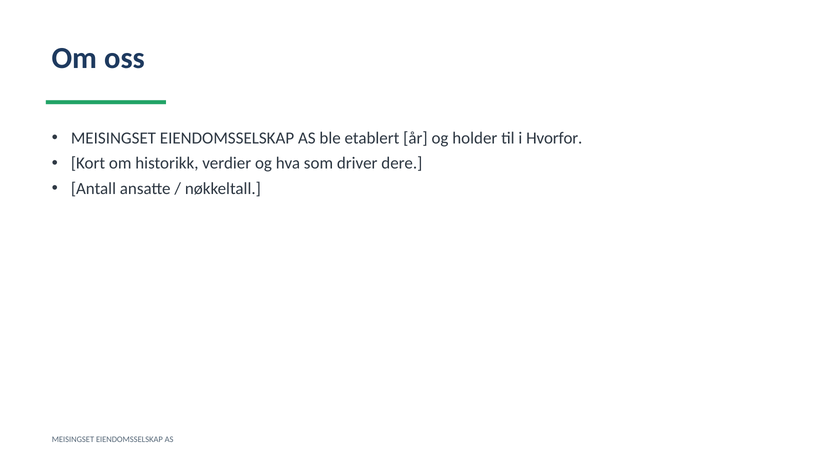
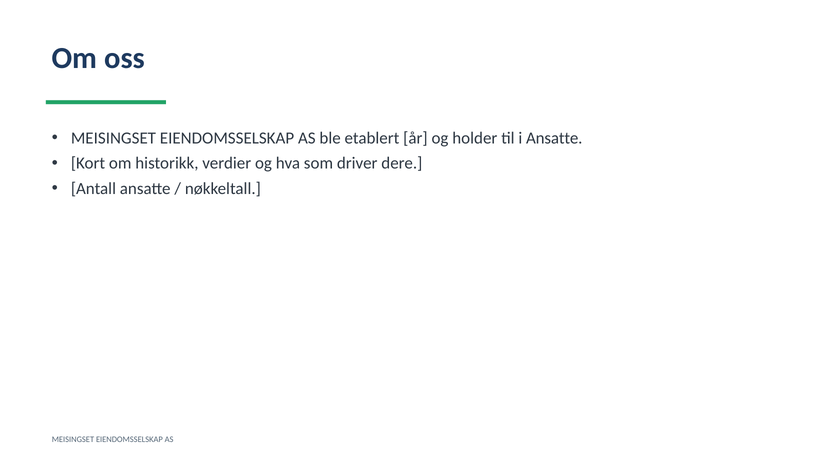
i Hvorfor: Hvorfor -> Ansatte
